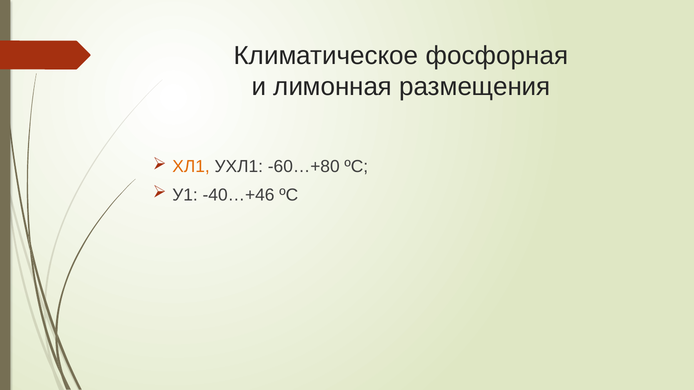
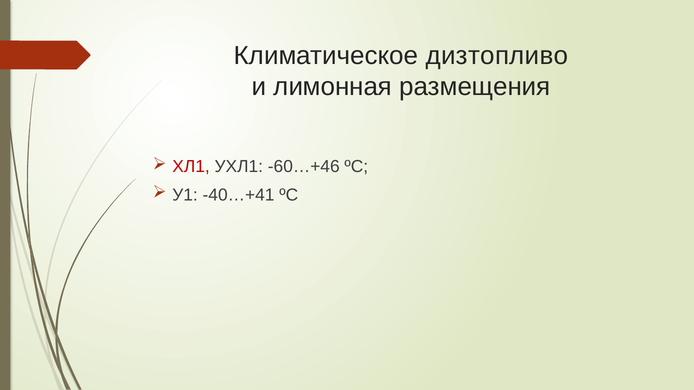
фосфорная: фосфорная -> дизтопливо
ХЛ1 colour: orange -> red
-60…+80: -60…+80 -> -60…+46
-40…+46: -40…+46 -> -40…+41
